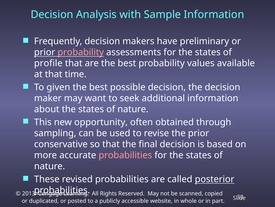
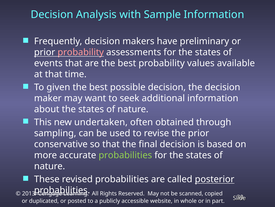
profile: profile -> events
opportunity: opportunity -> undertaken
probabilities at (125, 155) colour: pink -> light green
